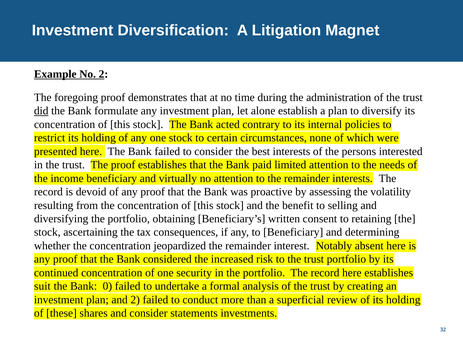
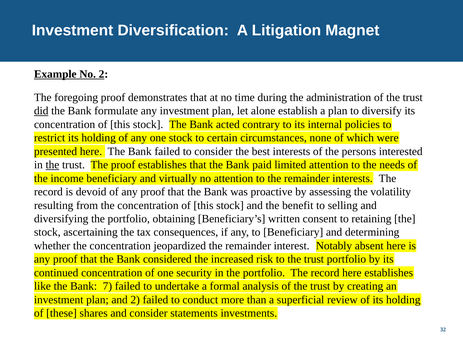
the at (52, 165) underline: none -> present
suit: suit -> like
0: 0 -> 7
